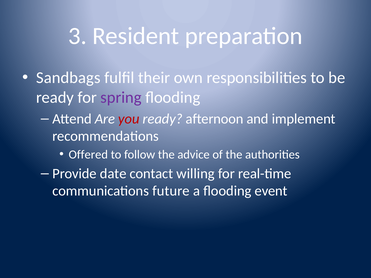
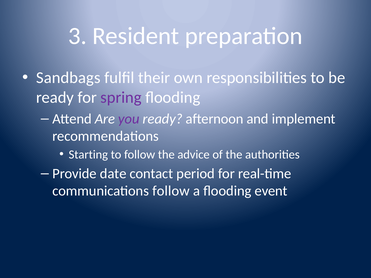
you colour: red -> purple
Offered: Offered -> Starting
willing: willing -> period
communications future: future -> follow
